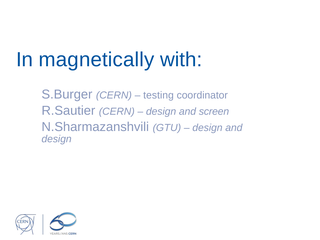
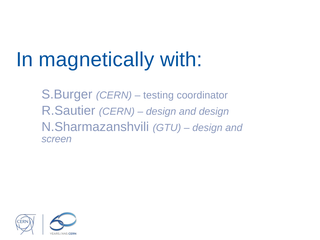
and screen: screen -> design
design at (57, 139): design -> screen
